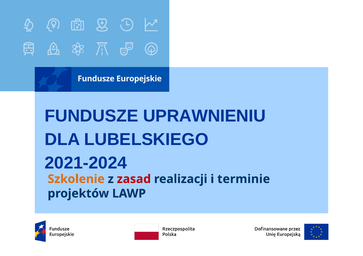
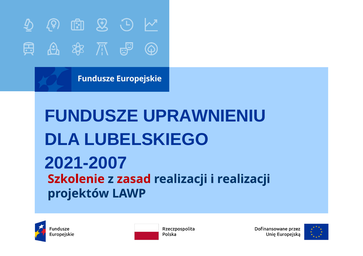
2021-2024: 2021-2024 -> 2021-2007
Szkolenie colour: orange -> red
i terminie: terminie -> realizacji
